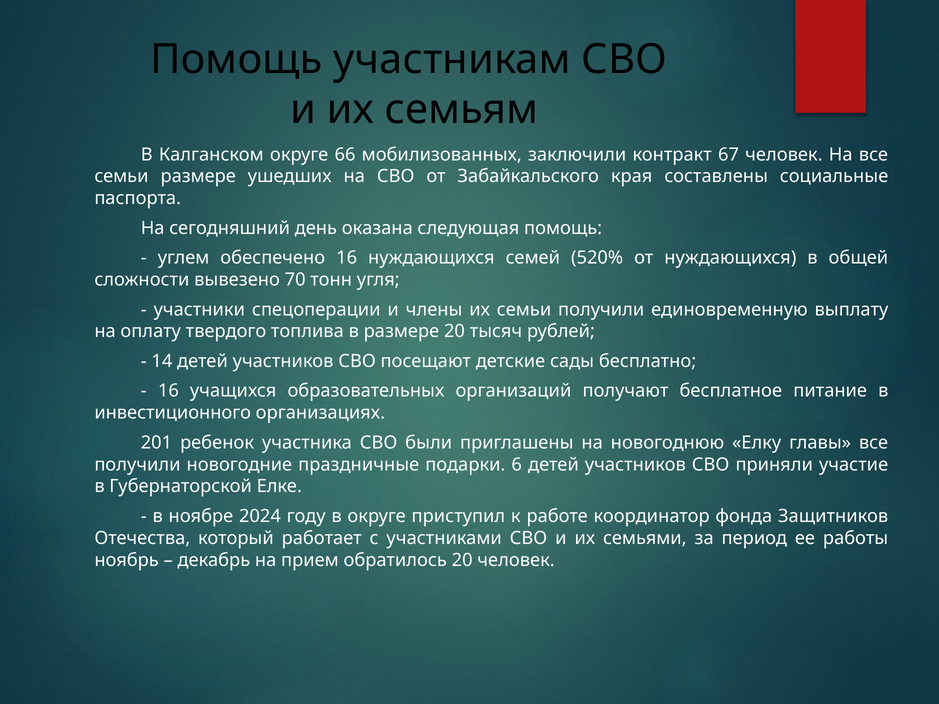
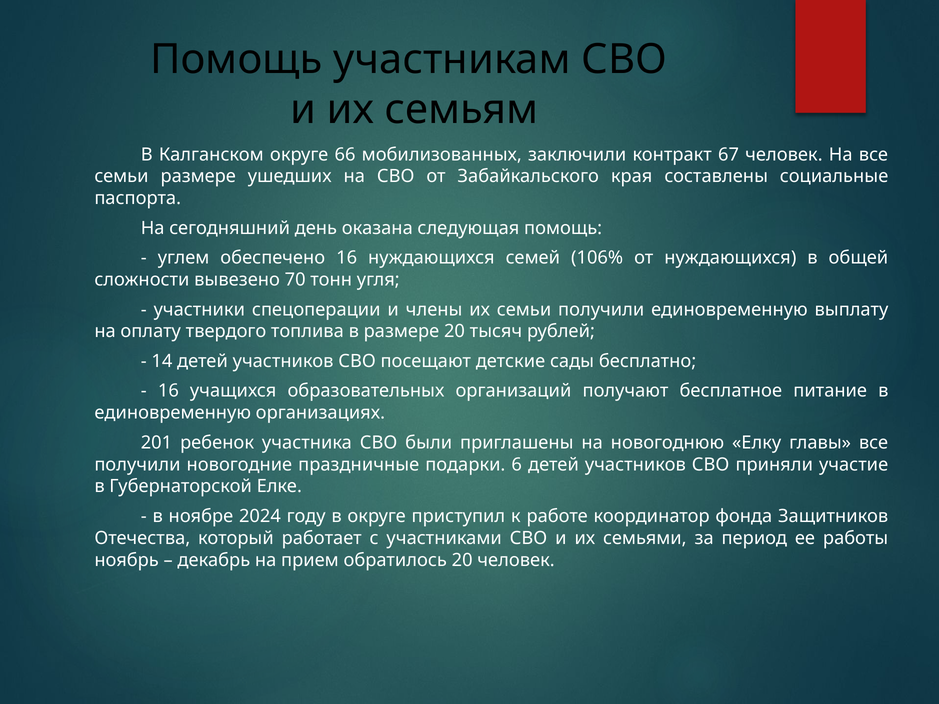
520%: 520% -> 106%
инвестиционного at (173, 413): инвестиционного -> единовременную
